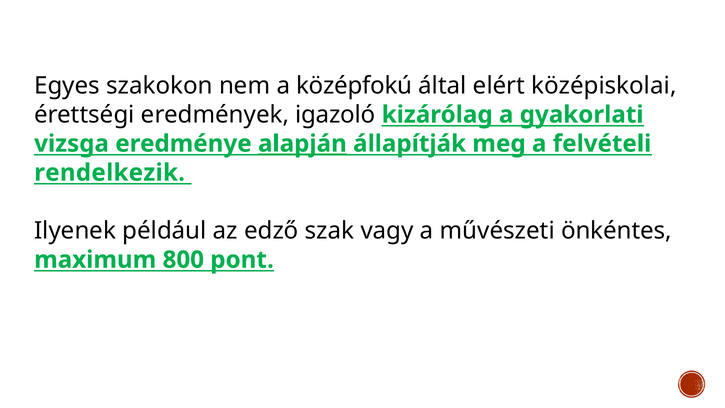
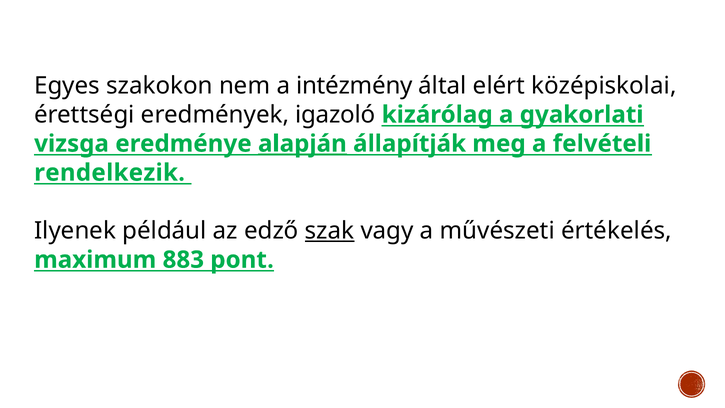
középfokú: középfokú -> intézmény
szak underline: none -> present
önkéntes: önkéntes -> értékelés
800: 800 -> 883
